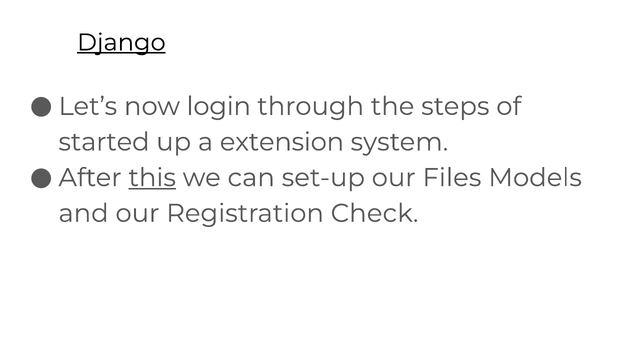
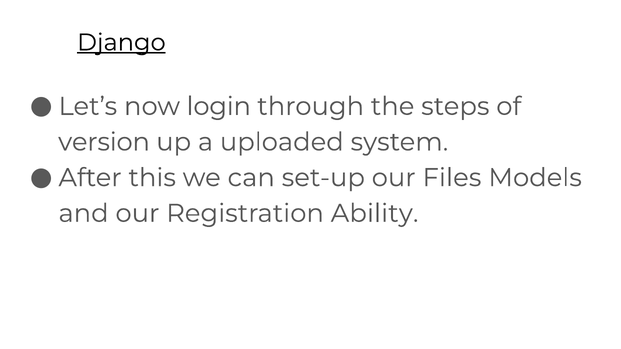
started: started -> version
extension: extension -> uploaded
this underline: present -> none
Check: Check -> Ability
